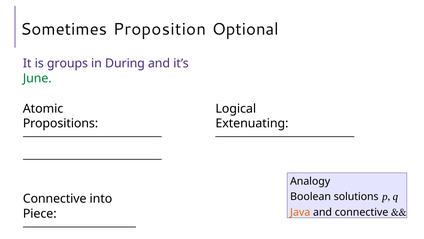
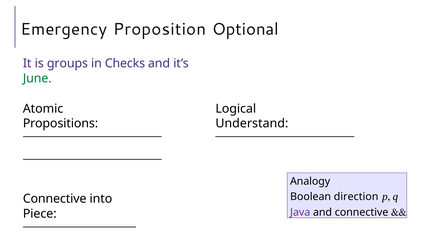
Sometimes: Sometimes -> Emergency
During: During -> Checks
Extenuating: Extenuating -> Understand
solutions: solutions -> direction
Java colour: orange -> purple
